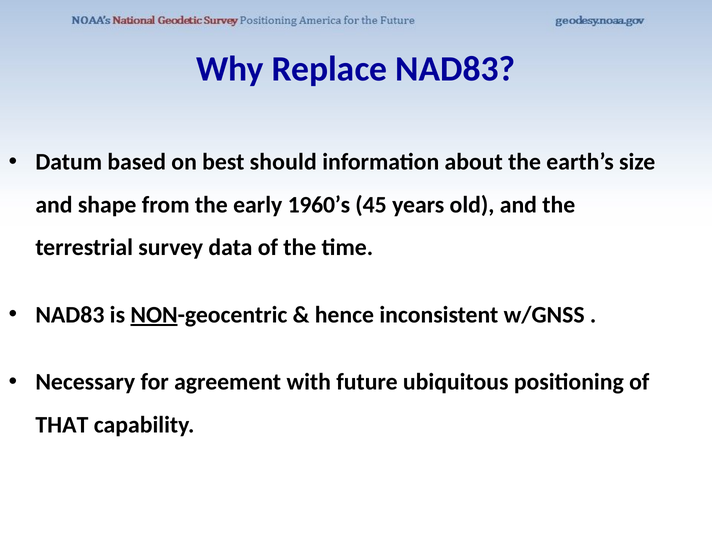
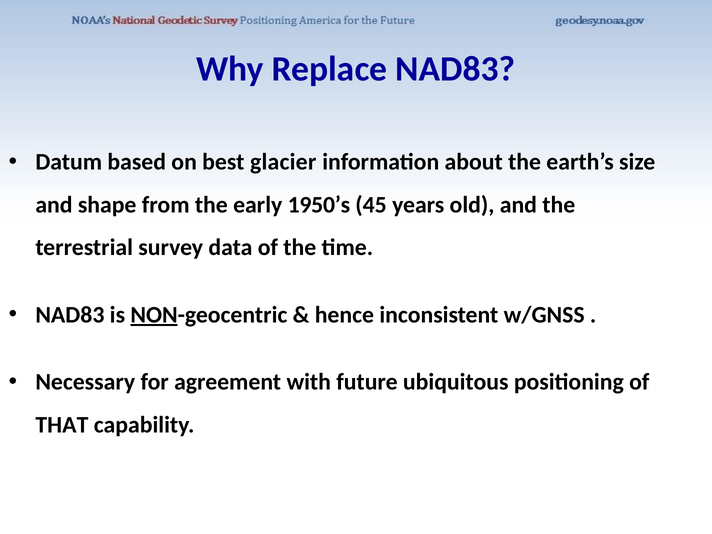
should: should -> glacier
1960’s: 1960’s -> 1950’s
